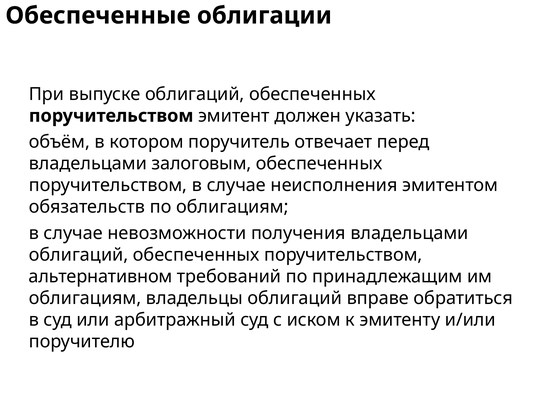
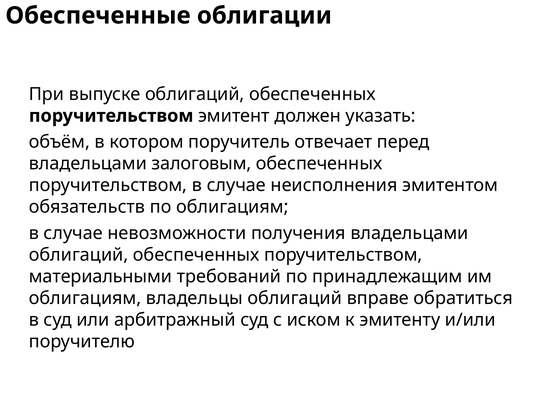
альтернативном: альтернативном -> материальными
